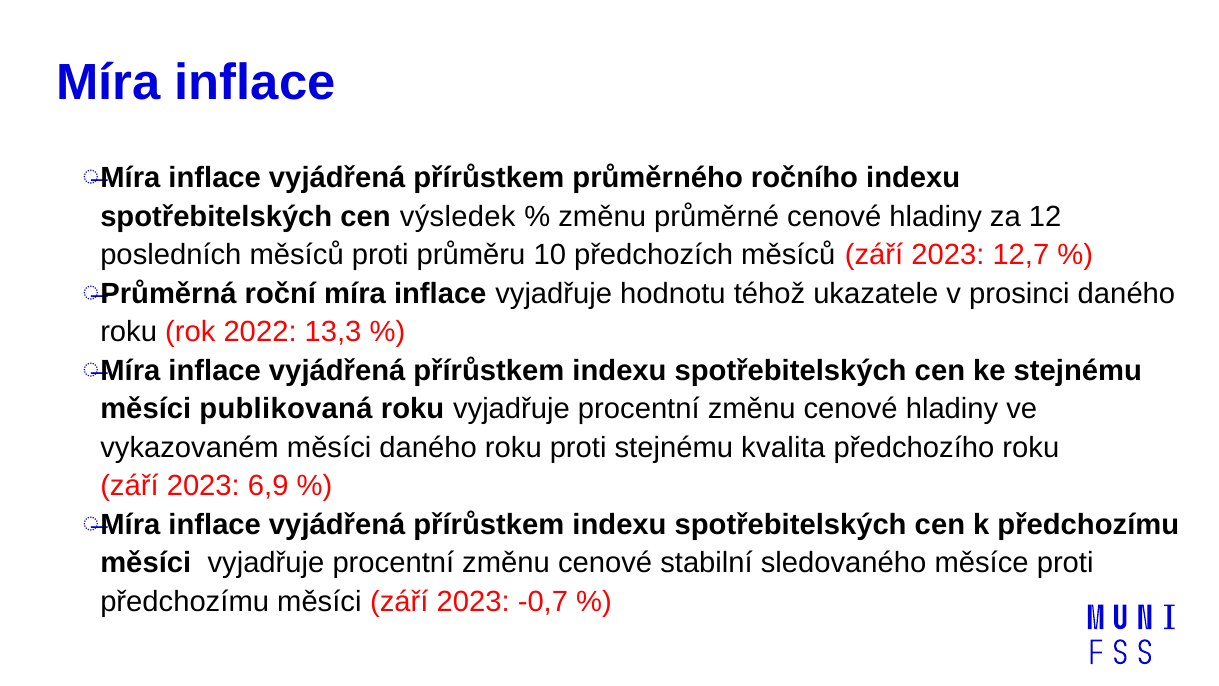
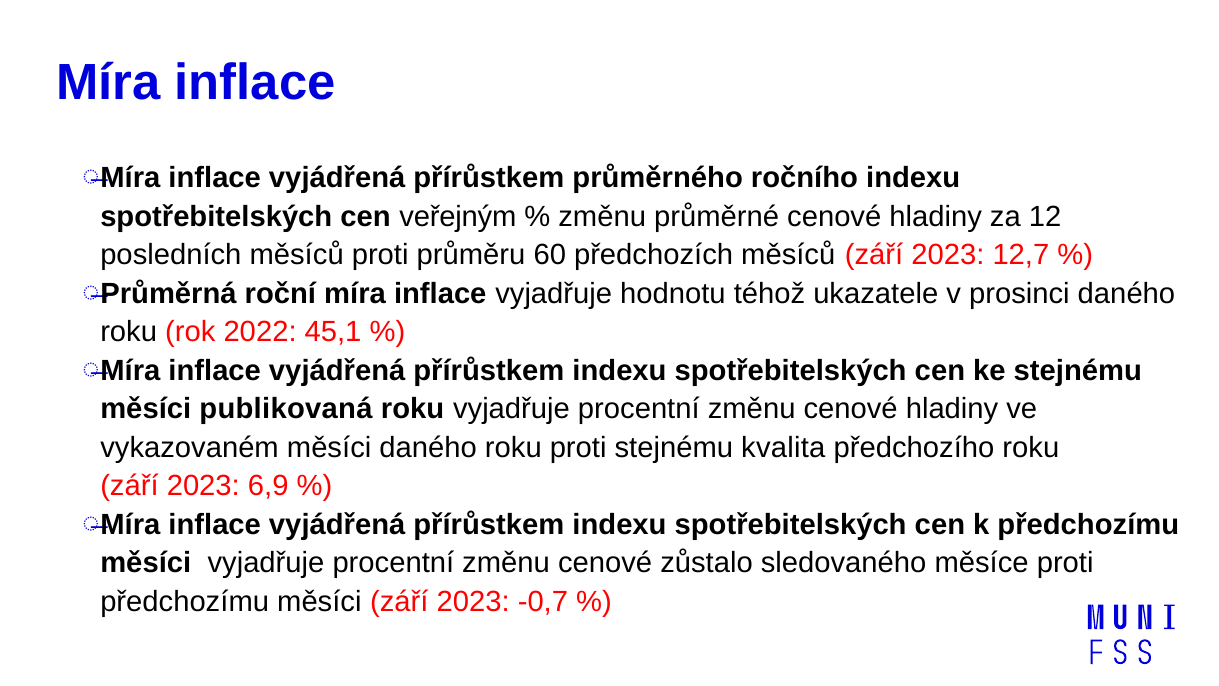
výsledek: výsledek -> veřejným
10: 10 -> 60
13,3: 13,3 -> 45,1
stabilní: stabilní -> zůstalo
